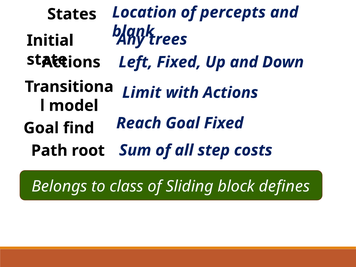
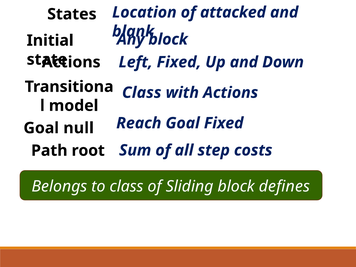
percepts: percepts -> attacked
trees at (168, 39): trees -> block
Limit at (142, 93): Limit -> Class
find: find -> null
